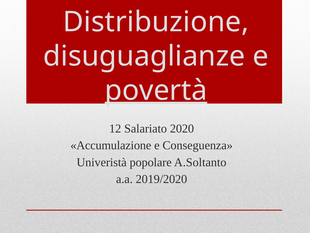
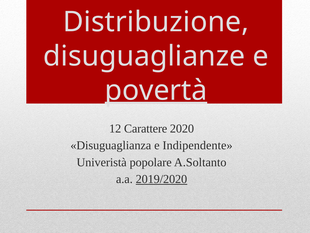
Salariato: Salariato -> Carattere
Accumulazione: Accumulazione -> Disuguaglianza
Conseguenza: Conseguenza -> Indipendente
2019/2020 underline: none -> present
